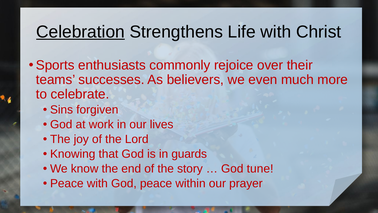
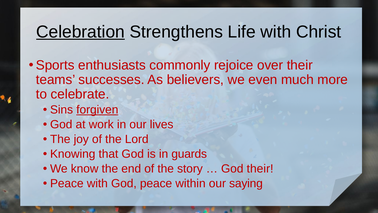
forgiven underline: none -> present
God tune: tune -> their
prayer: prayer -> saying
